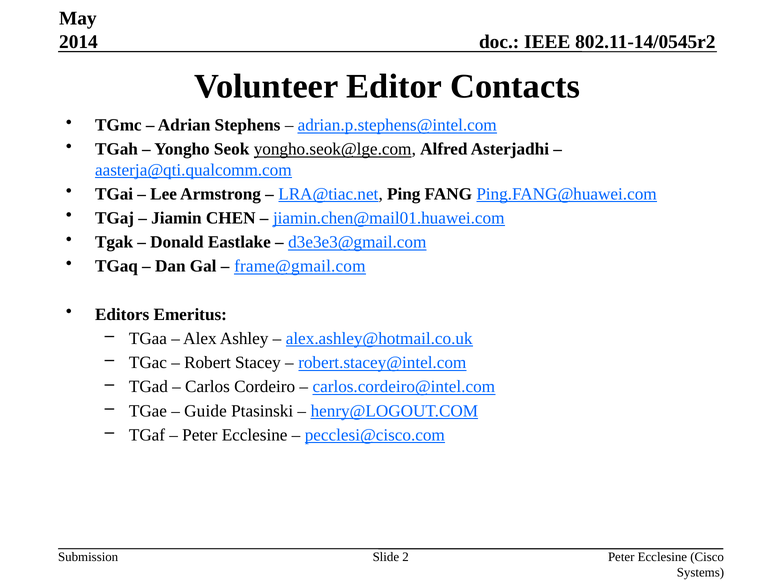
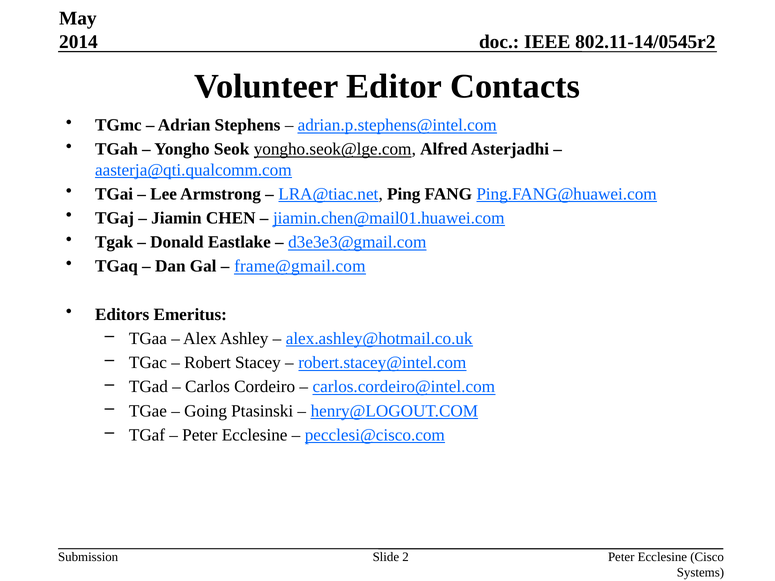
Guide: Guide -> Going
